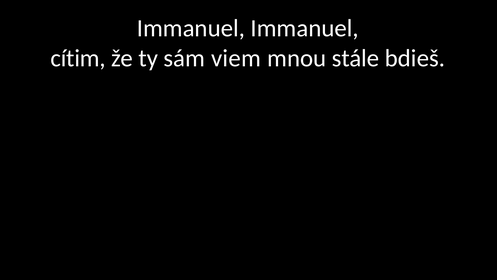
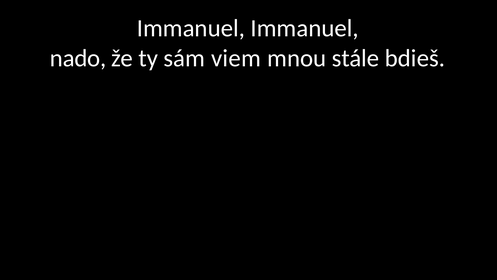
cítim: cítim -> nado
